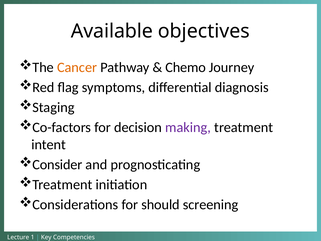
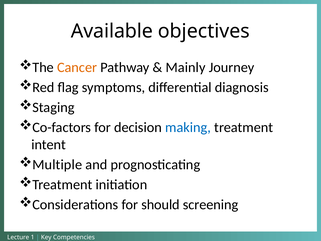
Chemo: Chemo -> Mainly
making colour: purple -> blue
Consider: Consider -> Multiple
